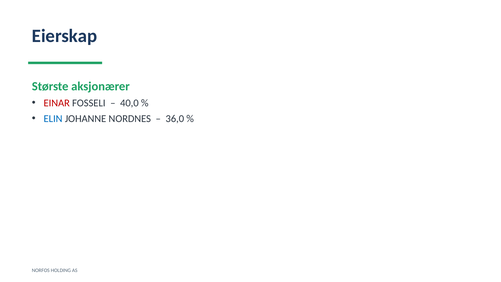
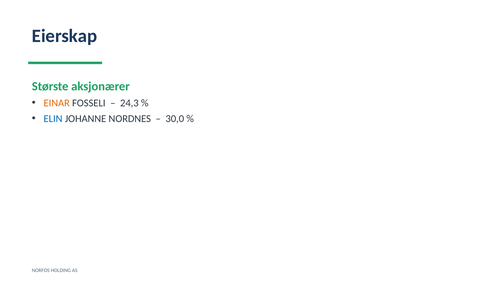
EINAR colour: red -> orange
40,0: 40,0 -> 24,3
36,0: 36,0 -> 30,0
